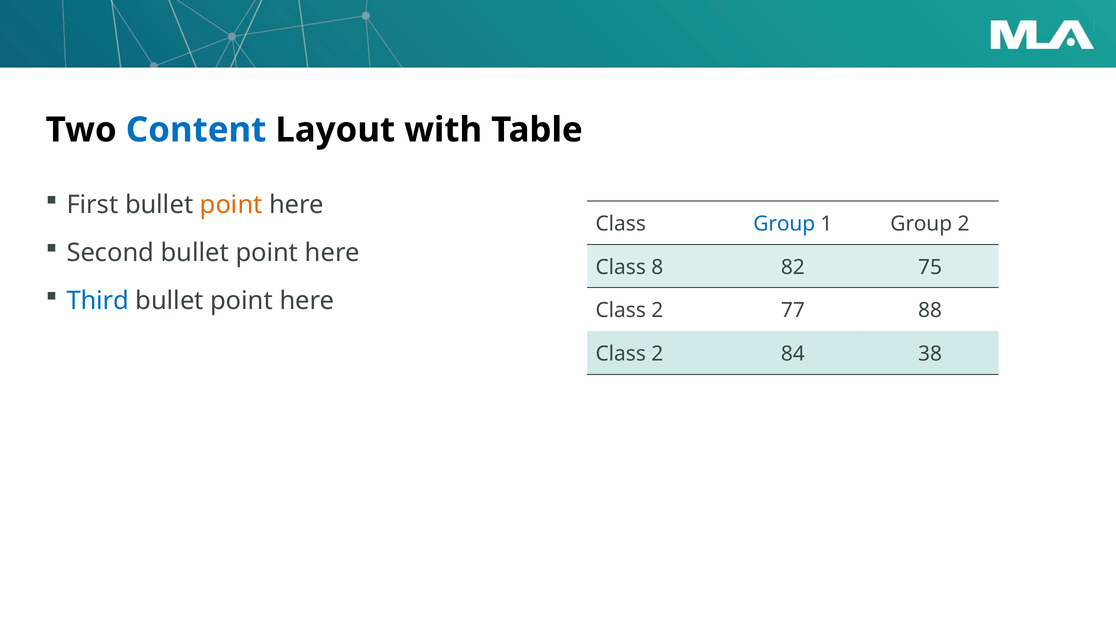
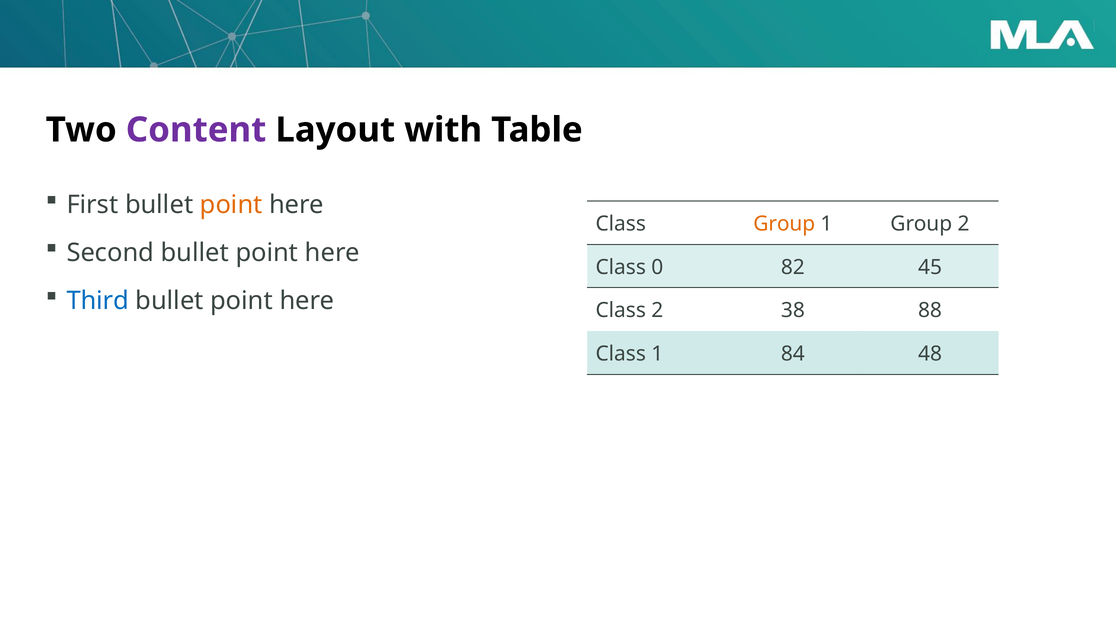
Content colour: blue -> purple
Group at (784, 224) colour: blue -> orange
8: 8 -> 0
75: 75 -> 45
77: 77 -> 38
2 at (657, 354): 2 -> 1
38: 38 -> 48
